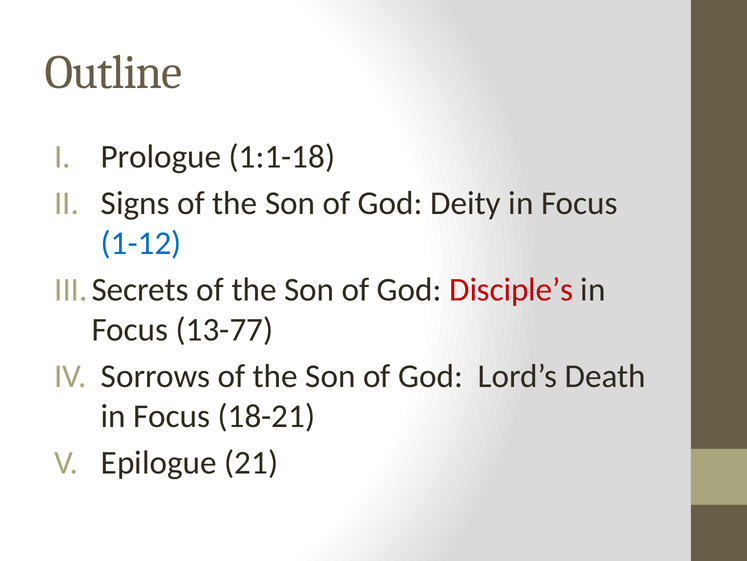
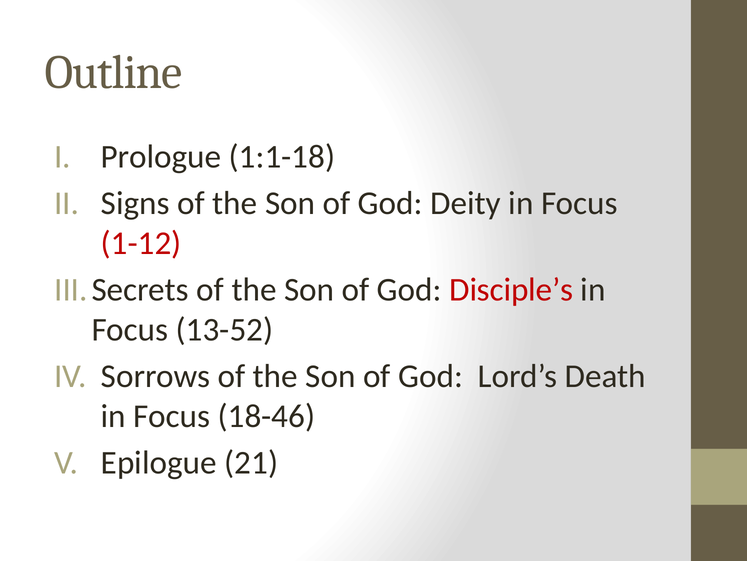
1-12 colour: blue -> red
13-77: 13-77 -> 13-52
18-21: 18-21 -> 18-46
